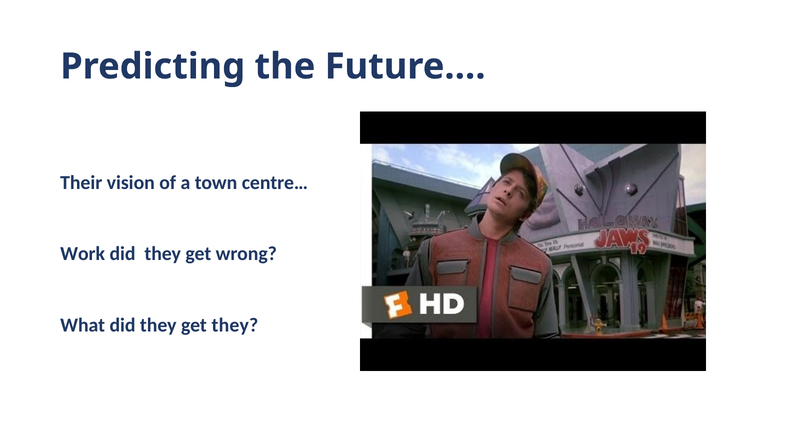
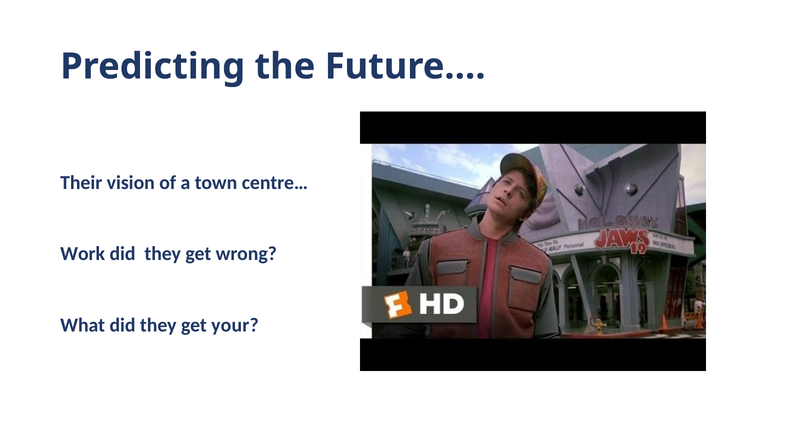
get they: they -> your
